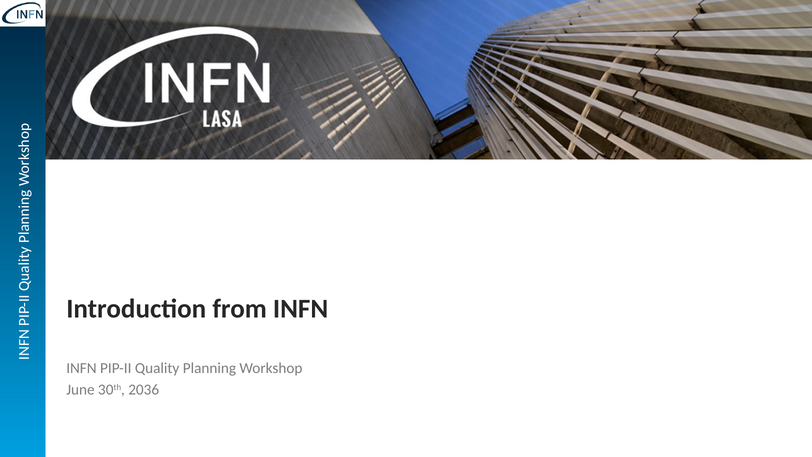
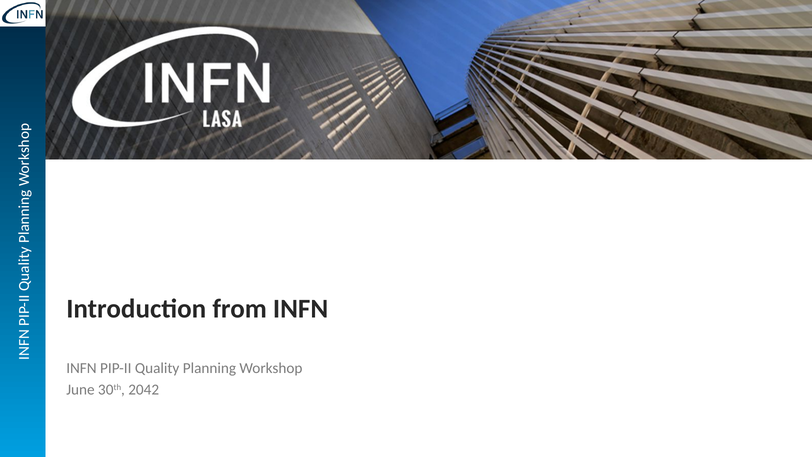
2036: 2036 -> 2042
